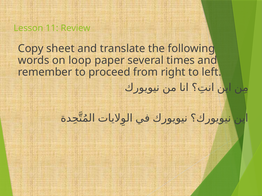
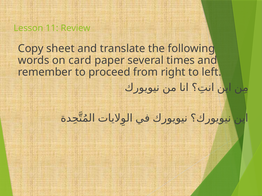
loop: loop -> card
